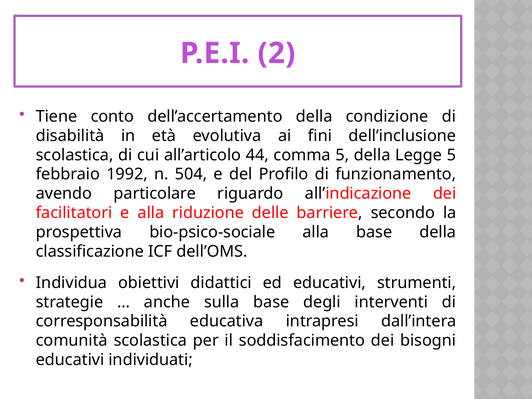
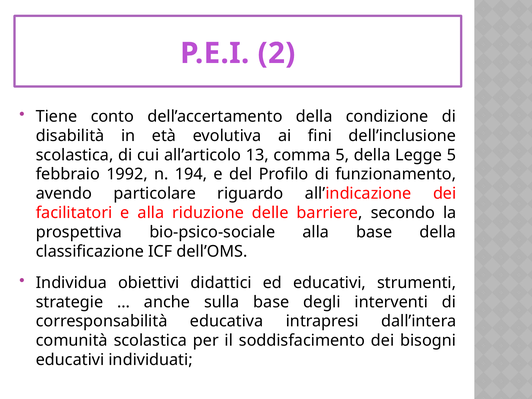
44: 44 -> 13
504: 504 -> 194
